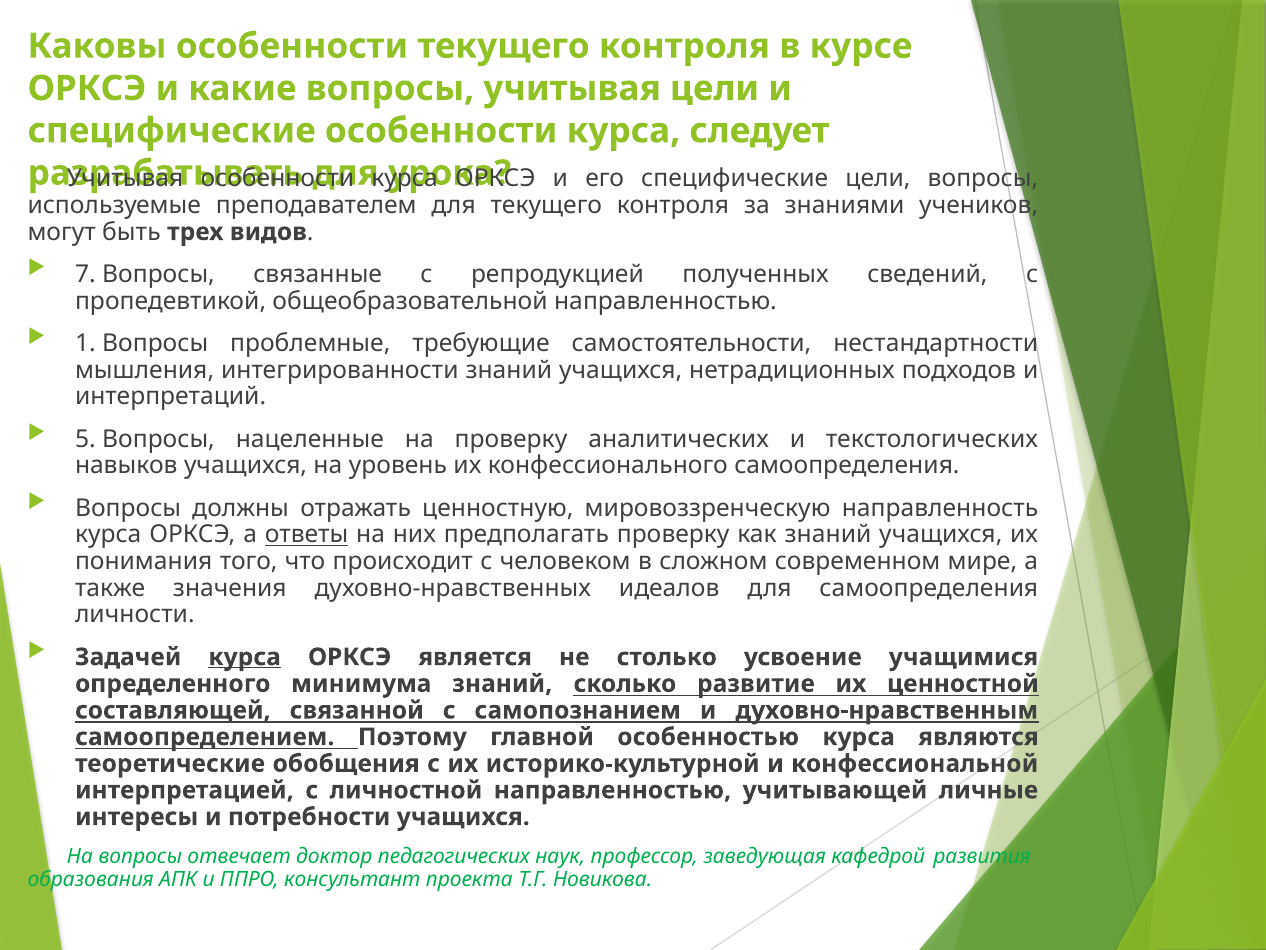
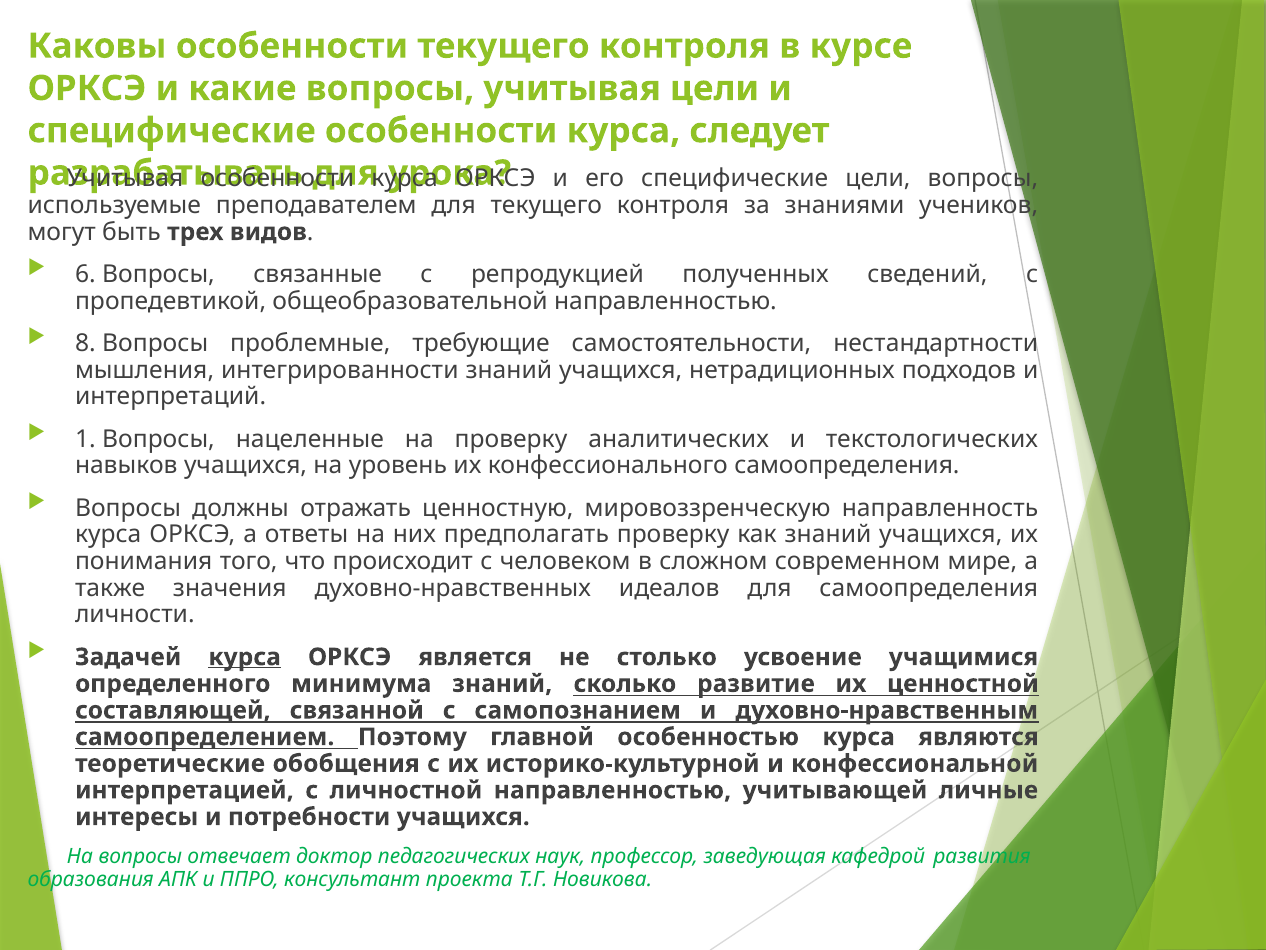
7: 7 -> 6
1: 1 -> 8
5: 5 -> 1
ответы underline: present -> none
